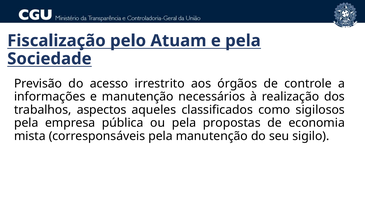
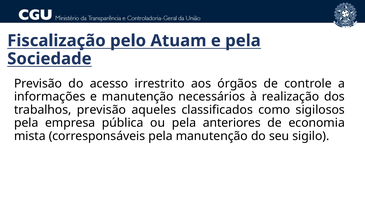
trabalhos aspectos: aspectos -> previsão
propostas: propostas -> anteriores
